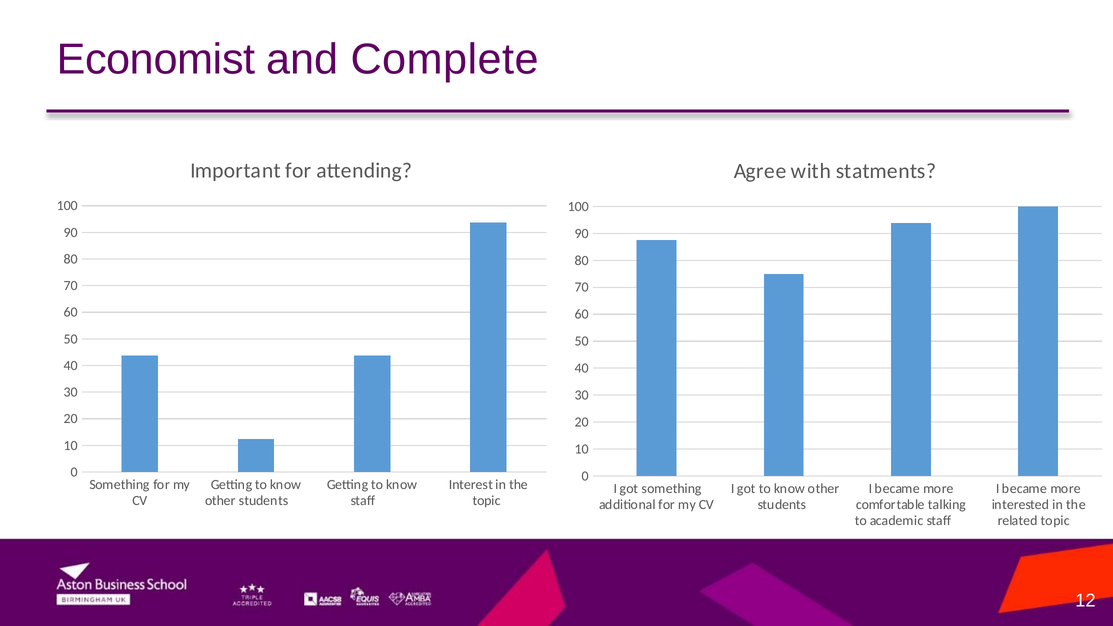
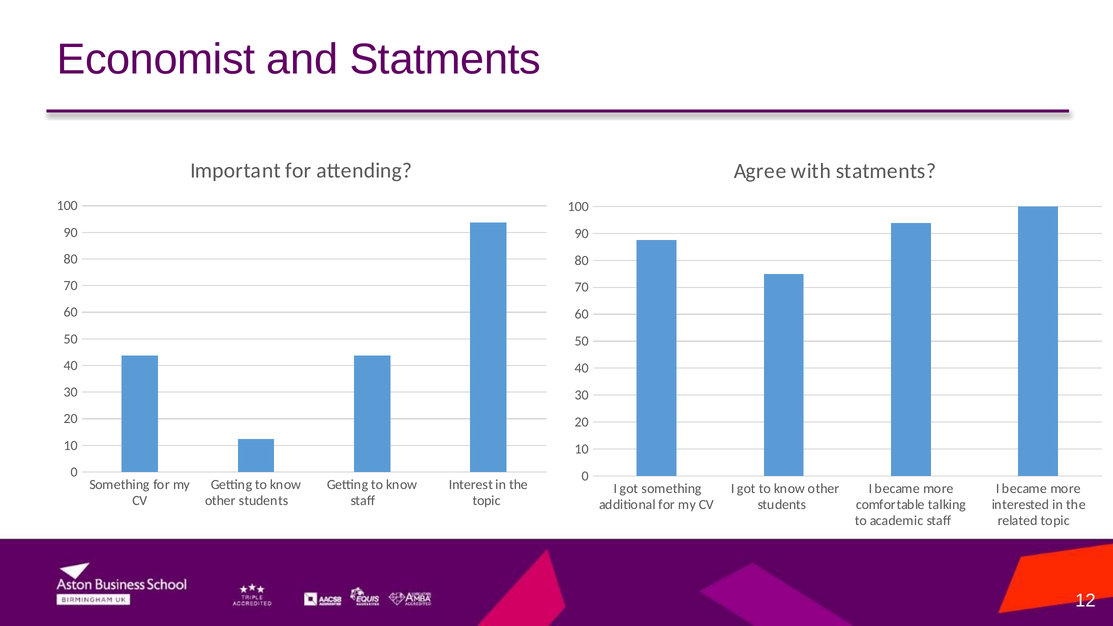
and Complete: Complete -> Statments
